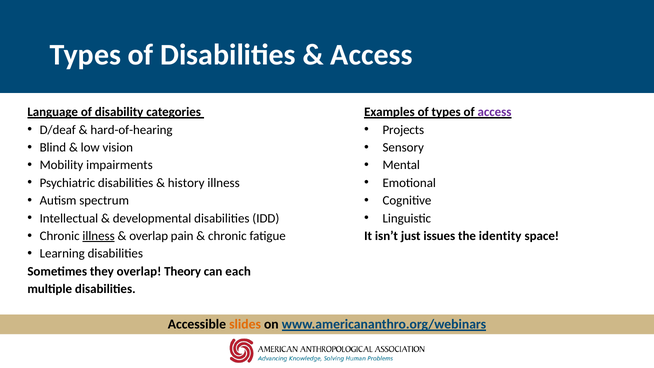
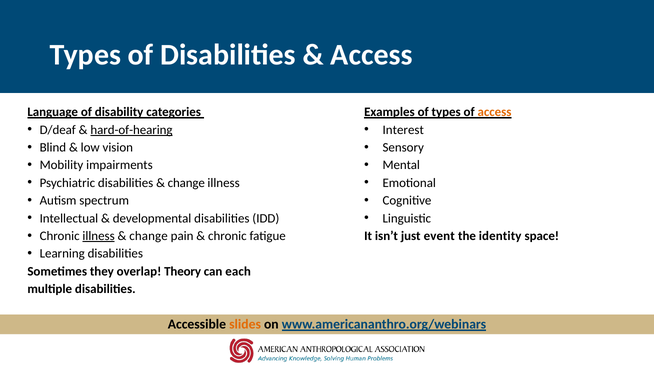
access at (495, 112) colour: purple -> orange
hard-of-hearing underline: none -> present
Projects: Projects -> Interest
history at (186, 183): history -> change
overlap at (149, 236): overlap -> change
issues: issues -> event
